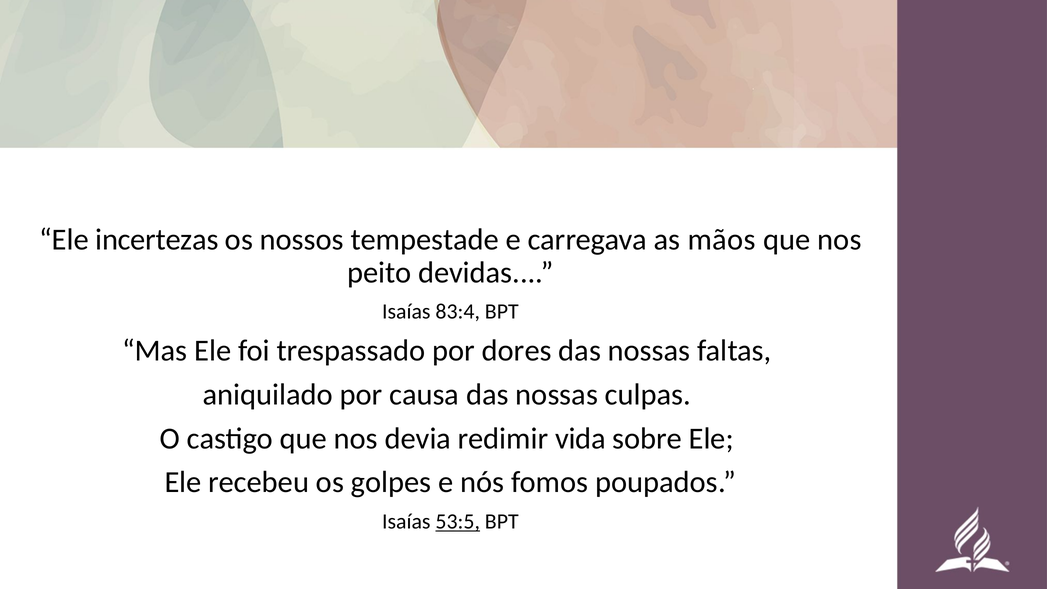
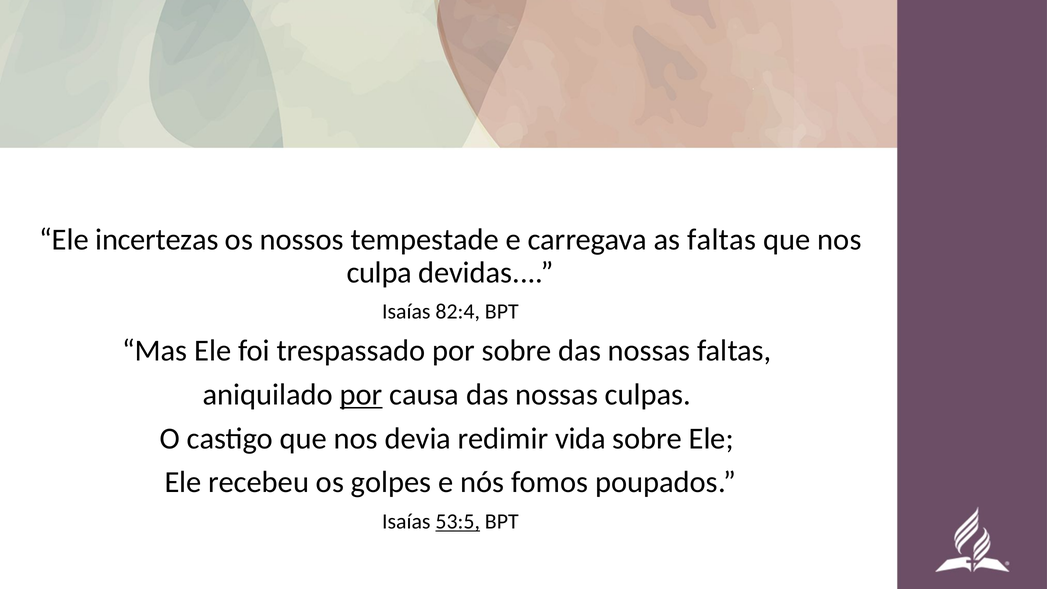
as mãos: mãos -> faltas
peito: peito -> culpa
83:4: 83:4 -> 82:4
por dores: dores -> sobre
por at (361, 395) underline: none -> present
